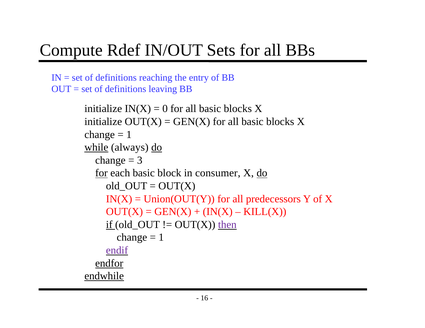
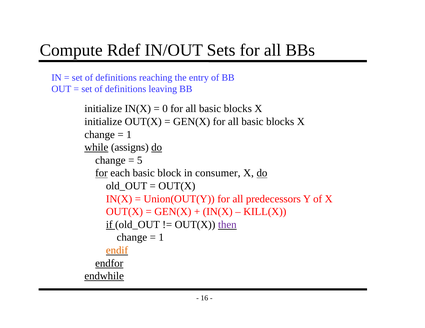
always: always -> assigns
3: 3 -> 5
endif colour: purple -> orange
